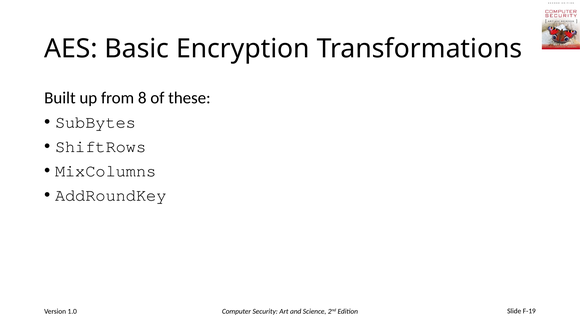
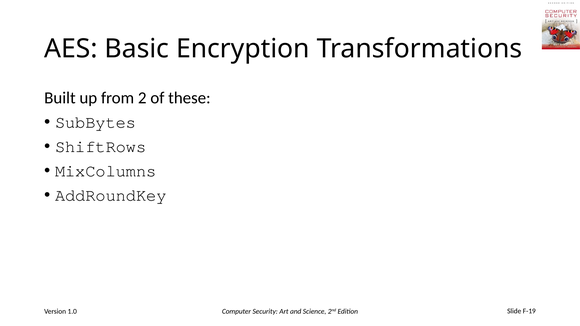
8: 8 -> 2
